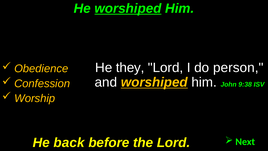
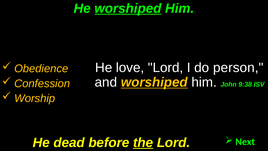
they: they -> love
back: back -> dead
the underline: none -> present
